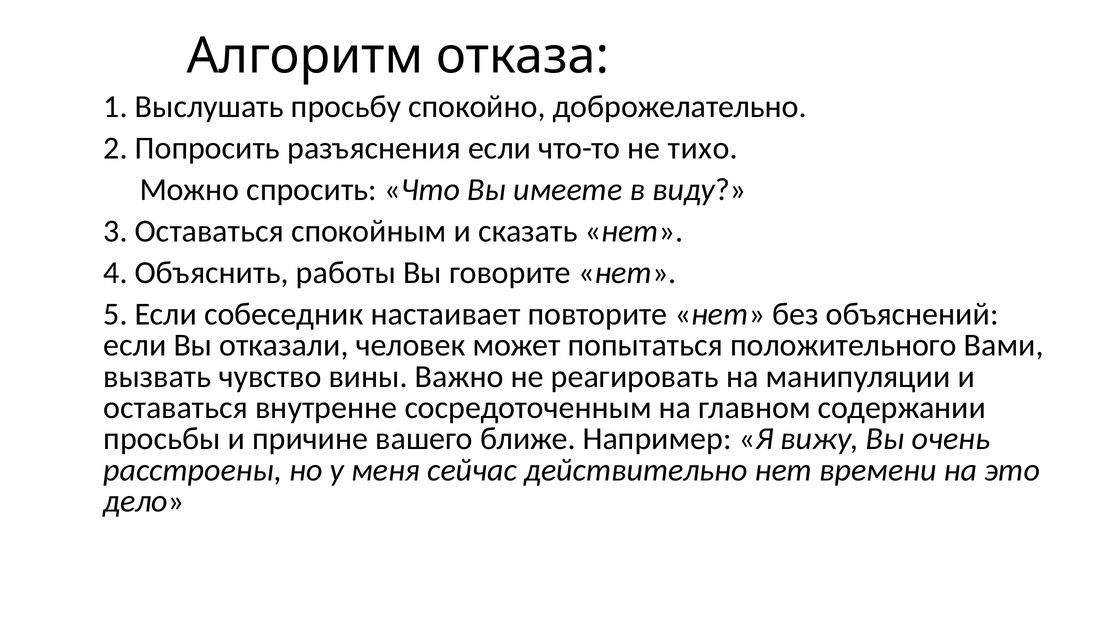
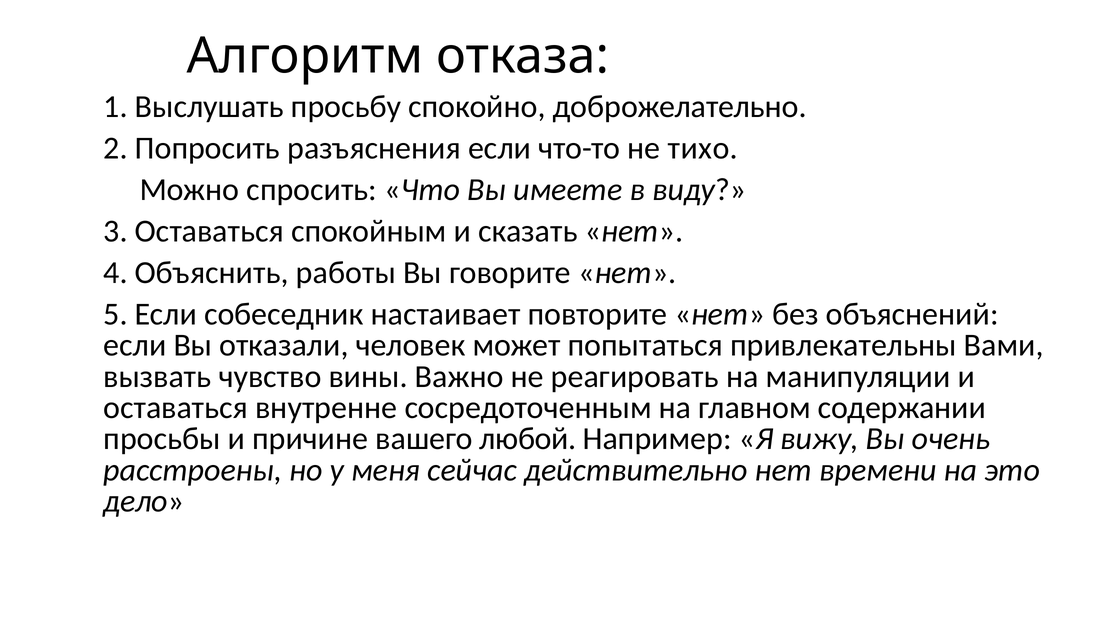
положительного: положительного -> привлекательны
ближе: ближе -> любой
